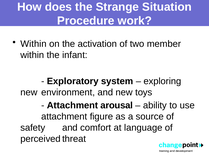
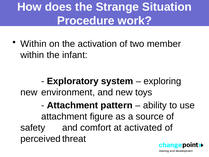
arousal: arousal -> pattern
language: language -> activated
